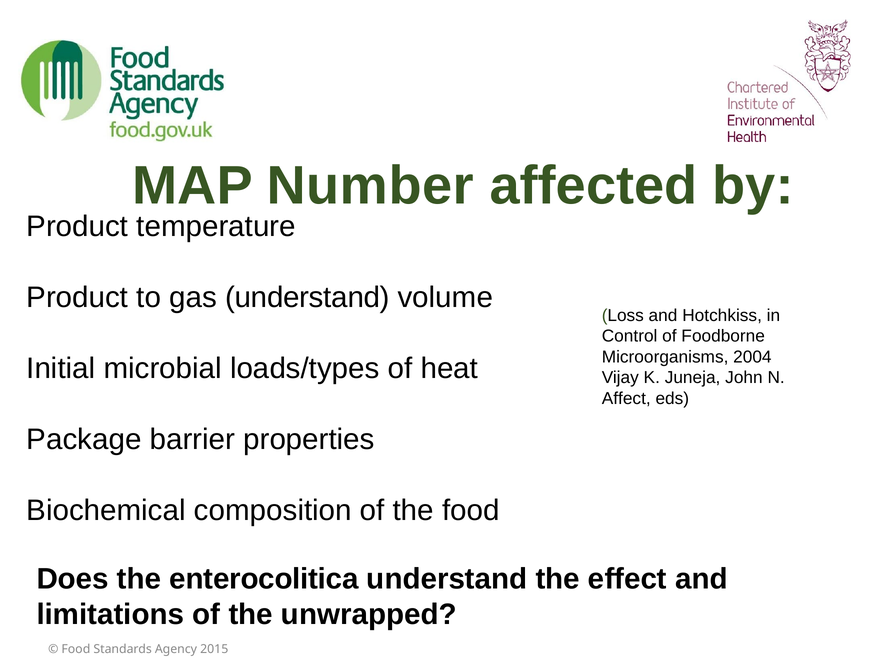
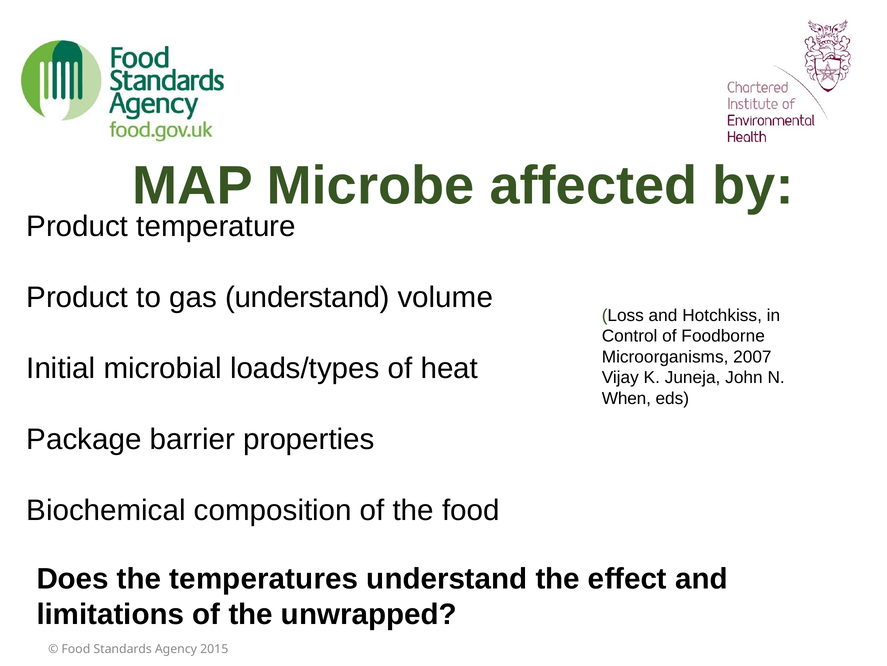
Number: Number -> Microbe
2004: 2004 -> 2007
Affect: Affect -> When
enterocolitica: enterocolitica -> temperatures
